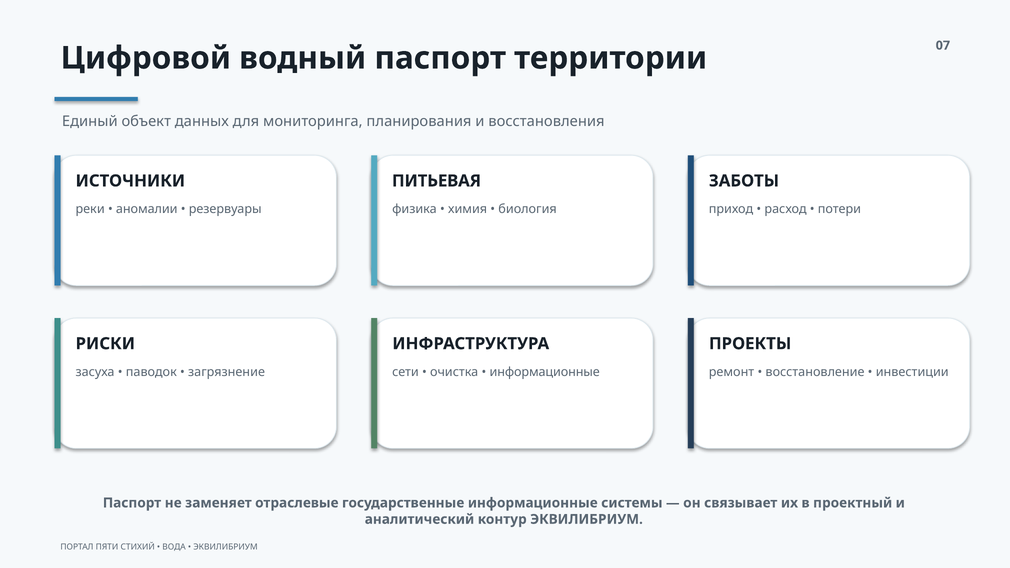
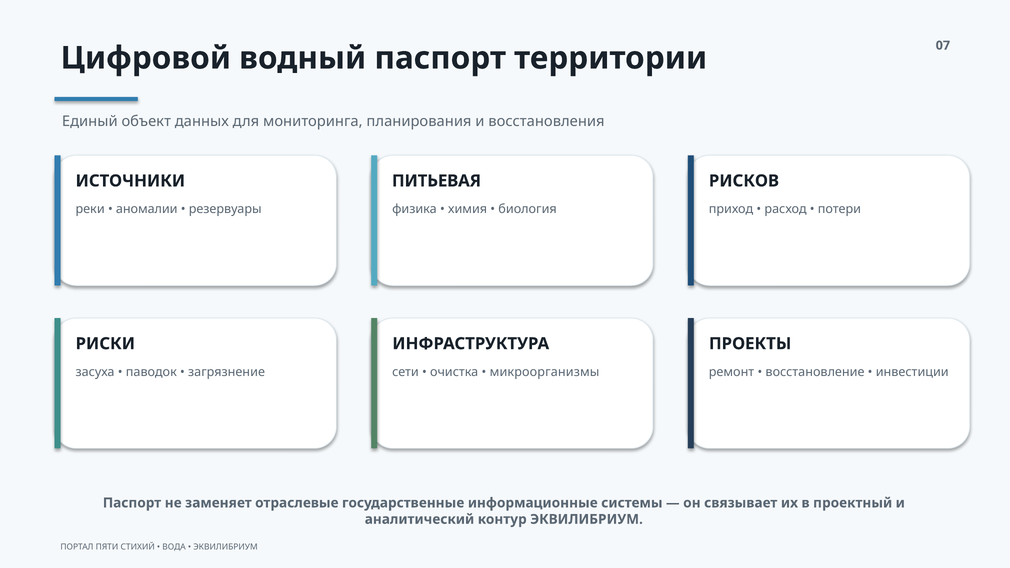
ЗАБОТЫ: ЗАБОТЫ -> РИСКОВ
информационные at (545, 372): информационные -> микроорганизмы
